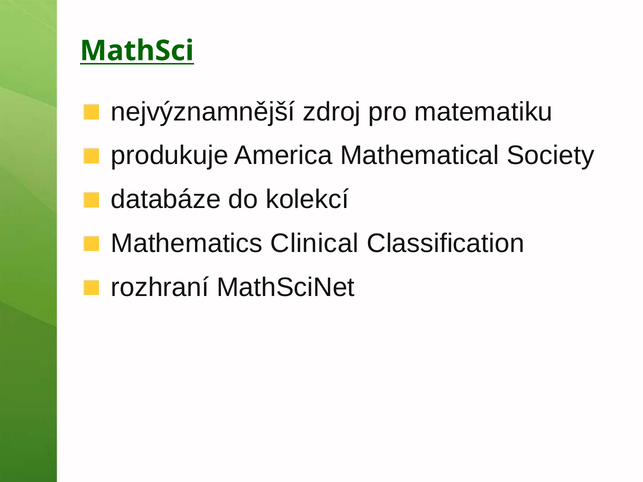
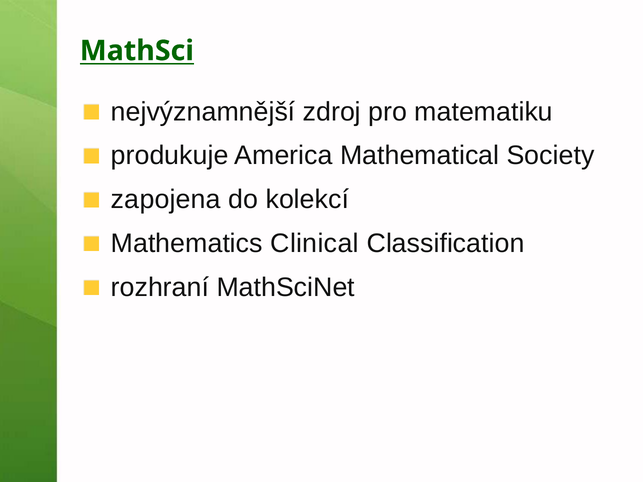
databáze: databáze -> zapojena
